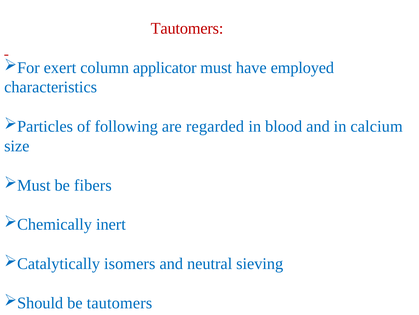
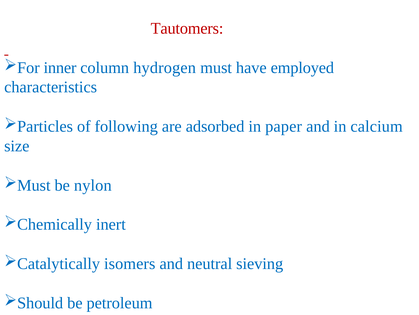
exert: exert -> inner
applicator: applicator -> hydrogen
regarded: regarded -> adsorbed
blood: blood -> paper
fibers: fibers -> nylon
be tautomers: tautomers -> petroleum
